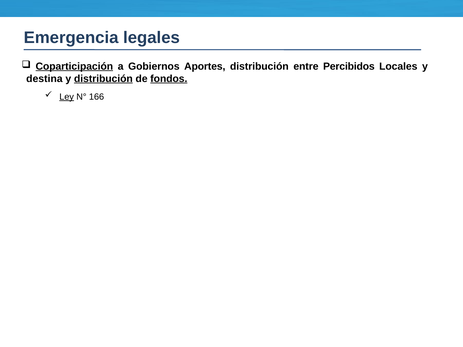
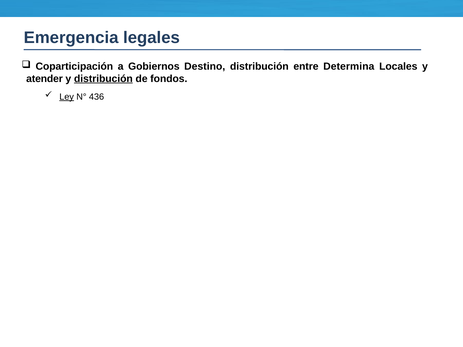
Coparticipación underline: present -> none
Aportes: Aportes -> Destino
Percibidos: Percibidos -> Determina
destina: destina -> atender
fondos underline: present -> none
166: 166 -> 436
